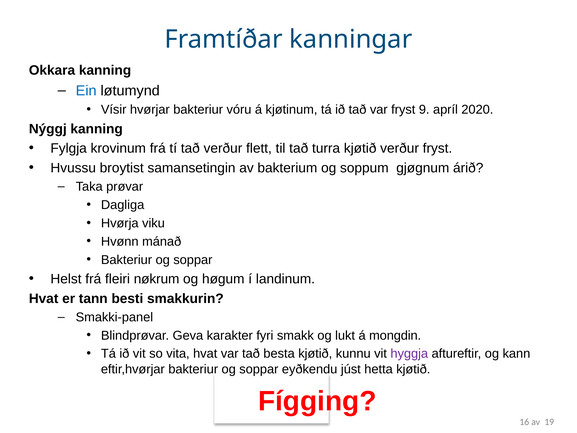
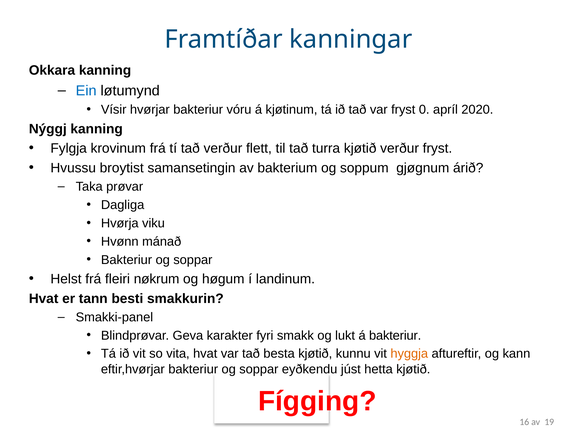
9: 9 -> 0
á mongdin: mongdin -> bakteriur
hyggja colour: purple -> orange
